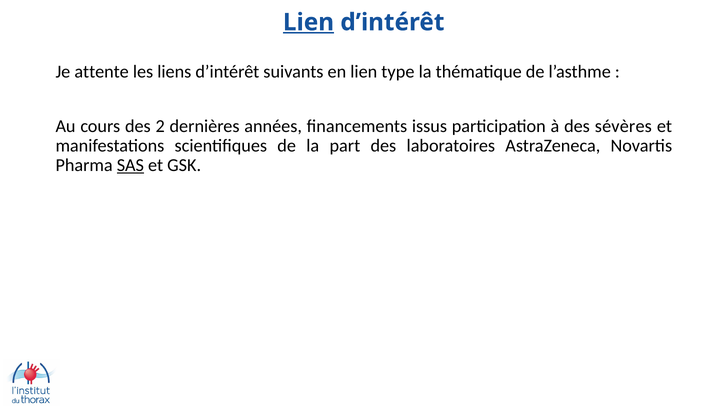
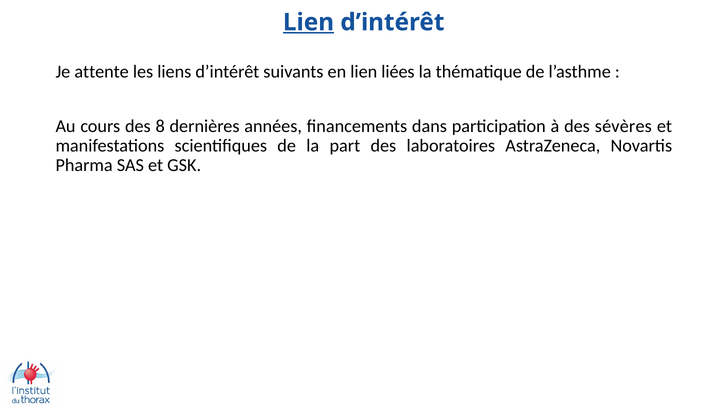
type: type -> liées
2: 2 -> 8
issus: issus -> dans
SAS underline: present -> none
